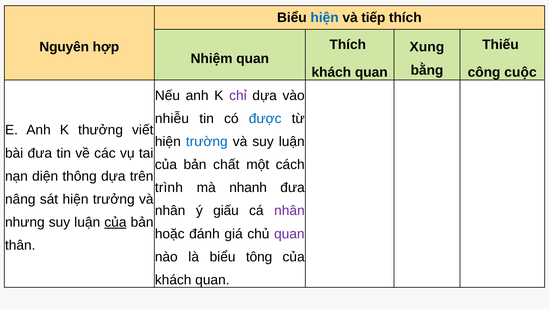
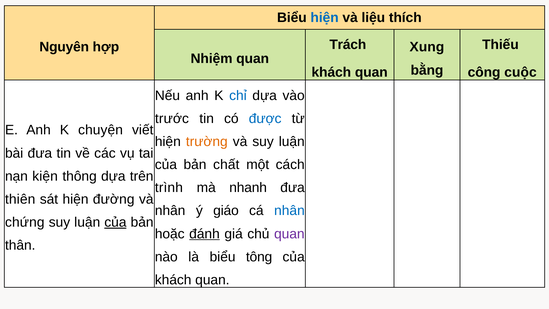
tiếp: tiếp -> liệu
Thích at (348, 45): Thích -> Trách
chỉ colour: purple -> blue
nhiễu: nhiễu -> trước
thưởng: thưởng -> chuyện
trường colour: blue -> orange
diện: diện -> kiện
nâng: nâng -> thiên
trưởng: trưởng -> đường
giấu: giấu -> giáo
nhân at (289, 211) colour: purple -> blue
nhưng: nhưng -> chứng
đánh underline: none -> present
